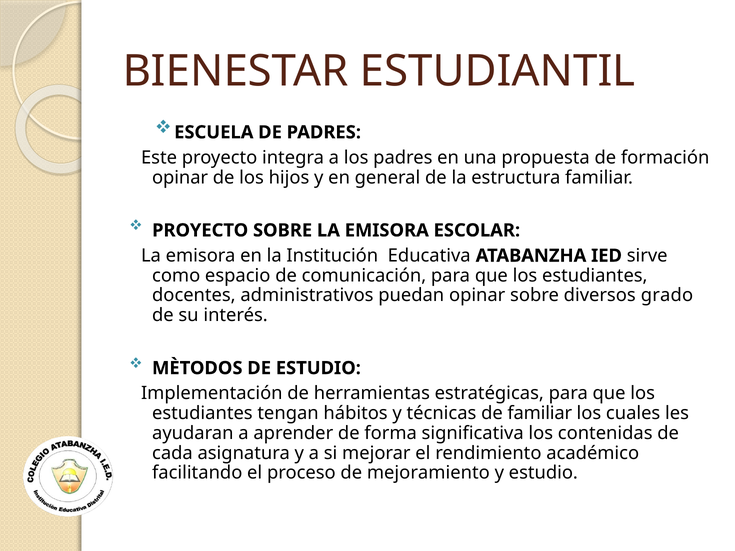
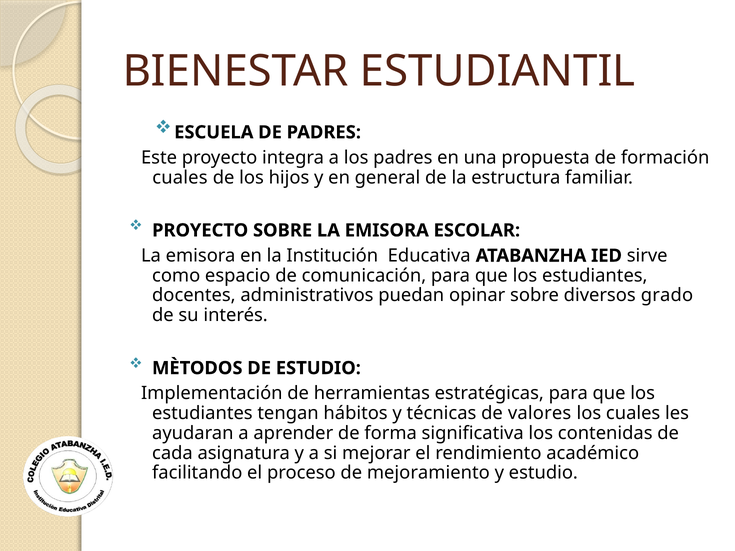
opinar at (180, 178): opinar -> cuales
de familiar: familiar -> valores
